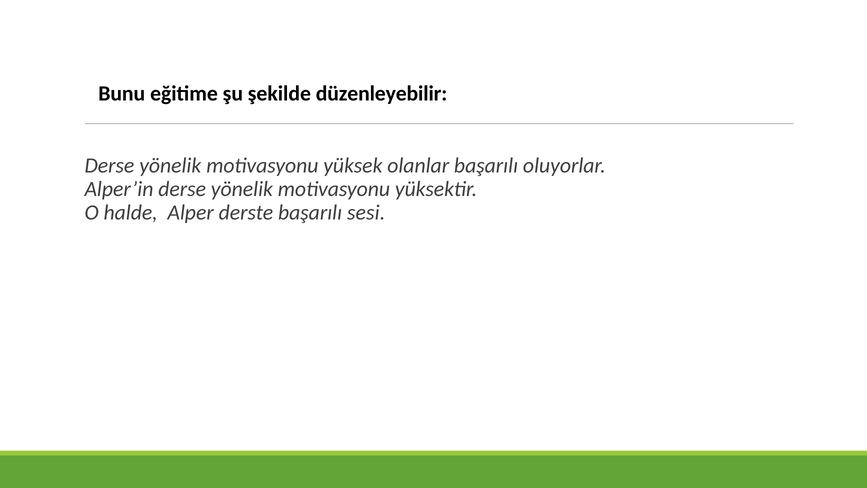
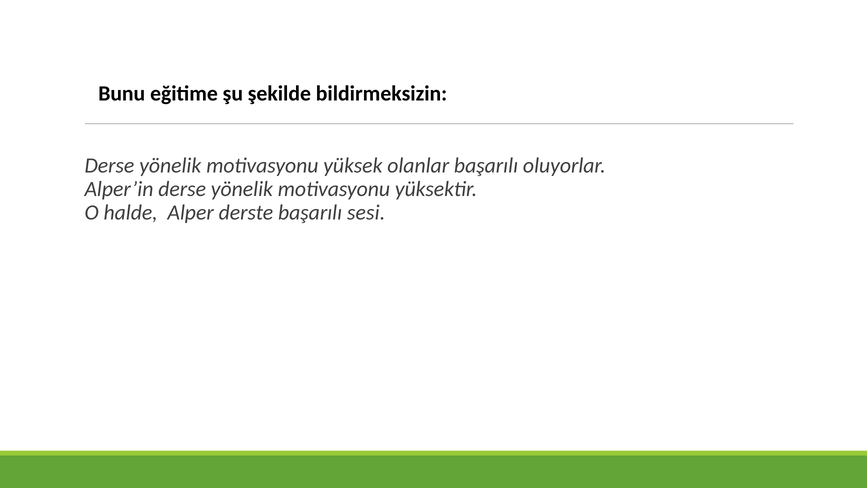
düzenleyebilir: düzenleyebilir -> bildirmeksizin
